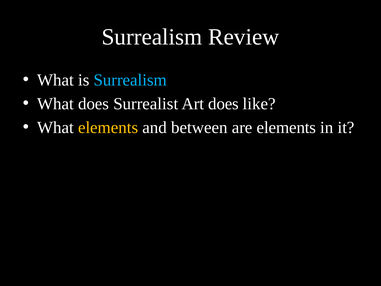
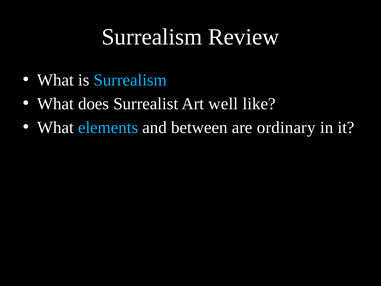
Art does: does -> well
elements at (108, 127) colour: yellow -> light blue
are elements: elements -> ordinary
